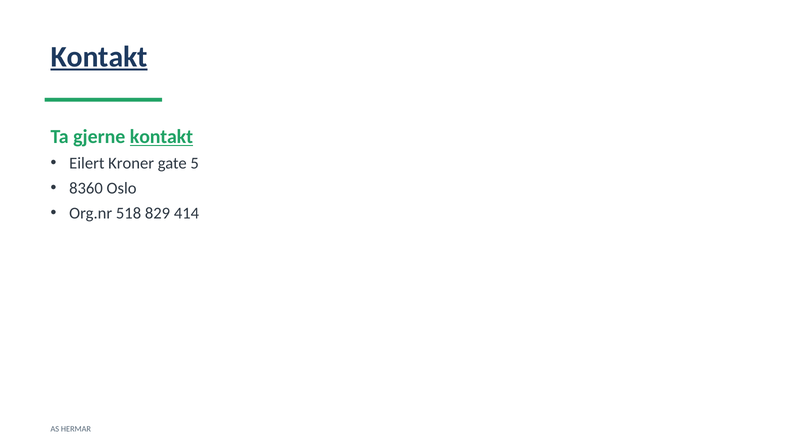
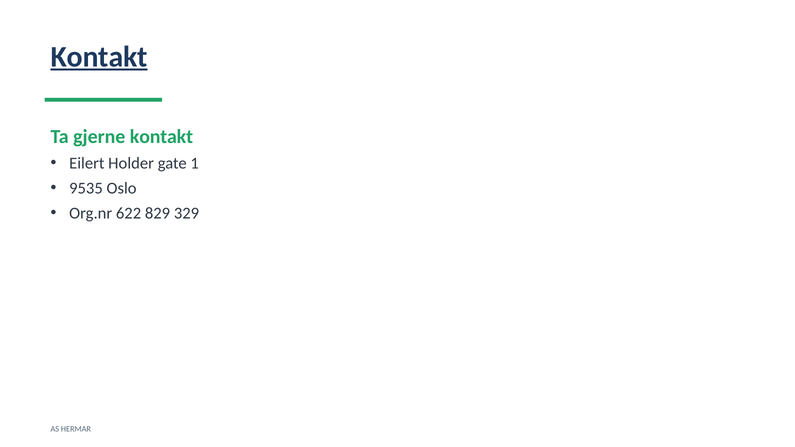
kontakt at (161, 137) underline: present -> none
Kroner: Kroner -> Holder
5: 5 -> 1
8360: 8360 -> 9535
518: 518 -> 622
414: 414 -> 329
